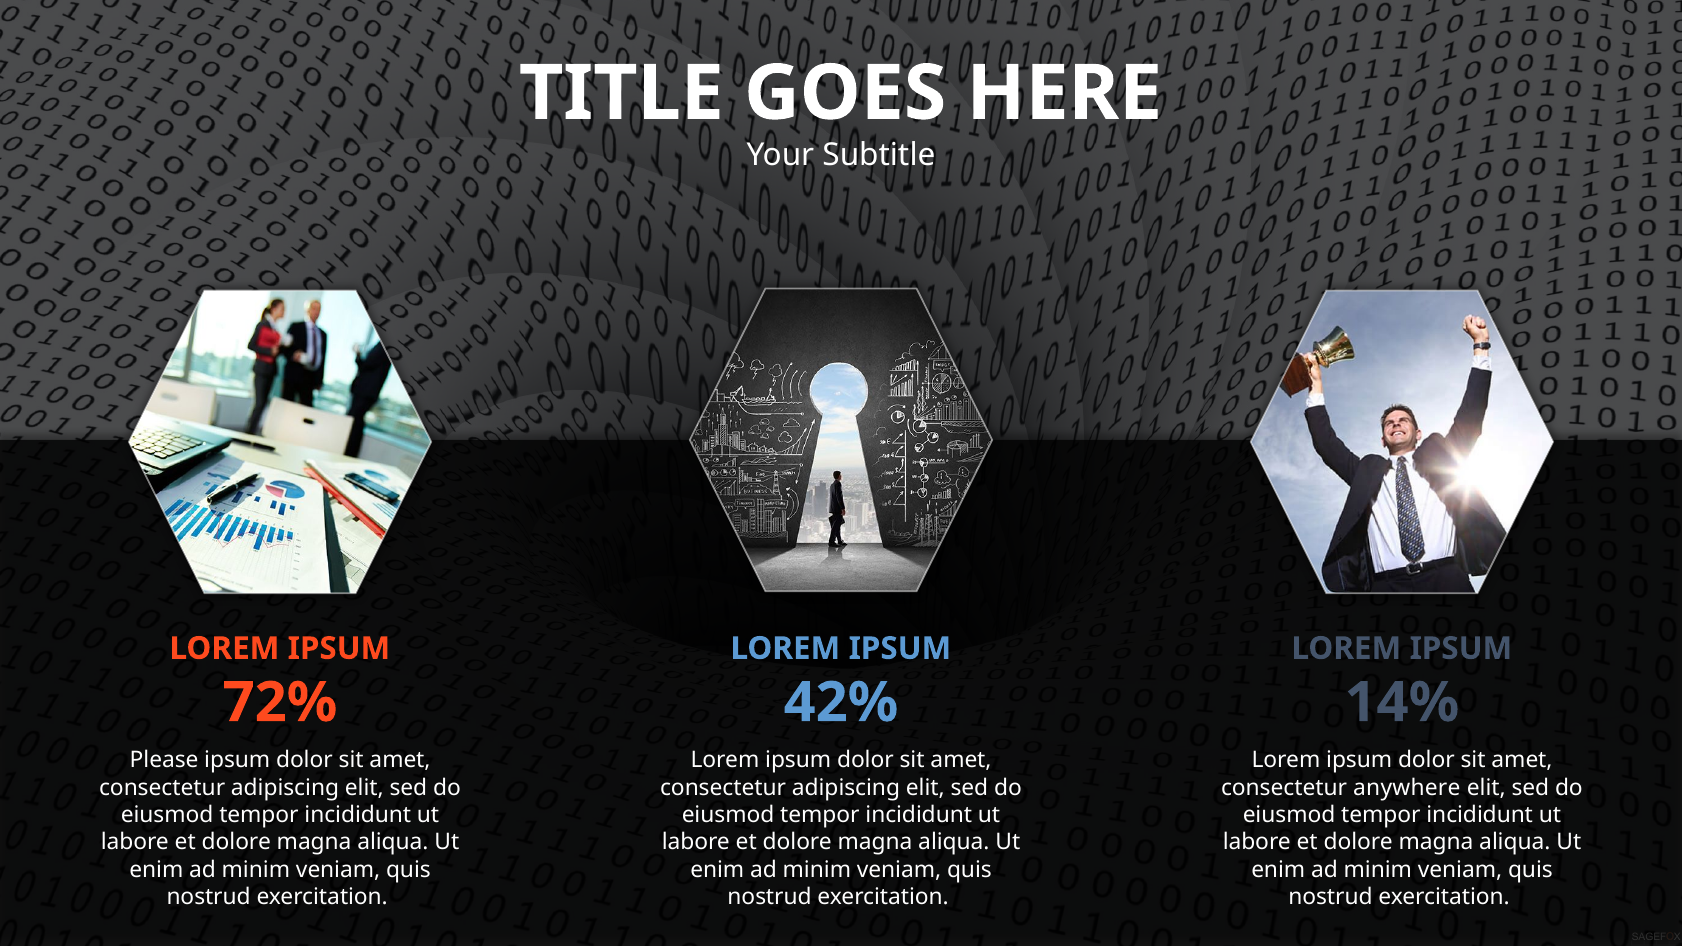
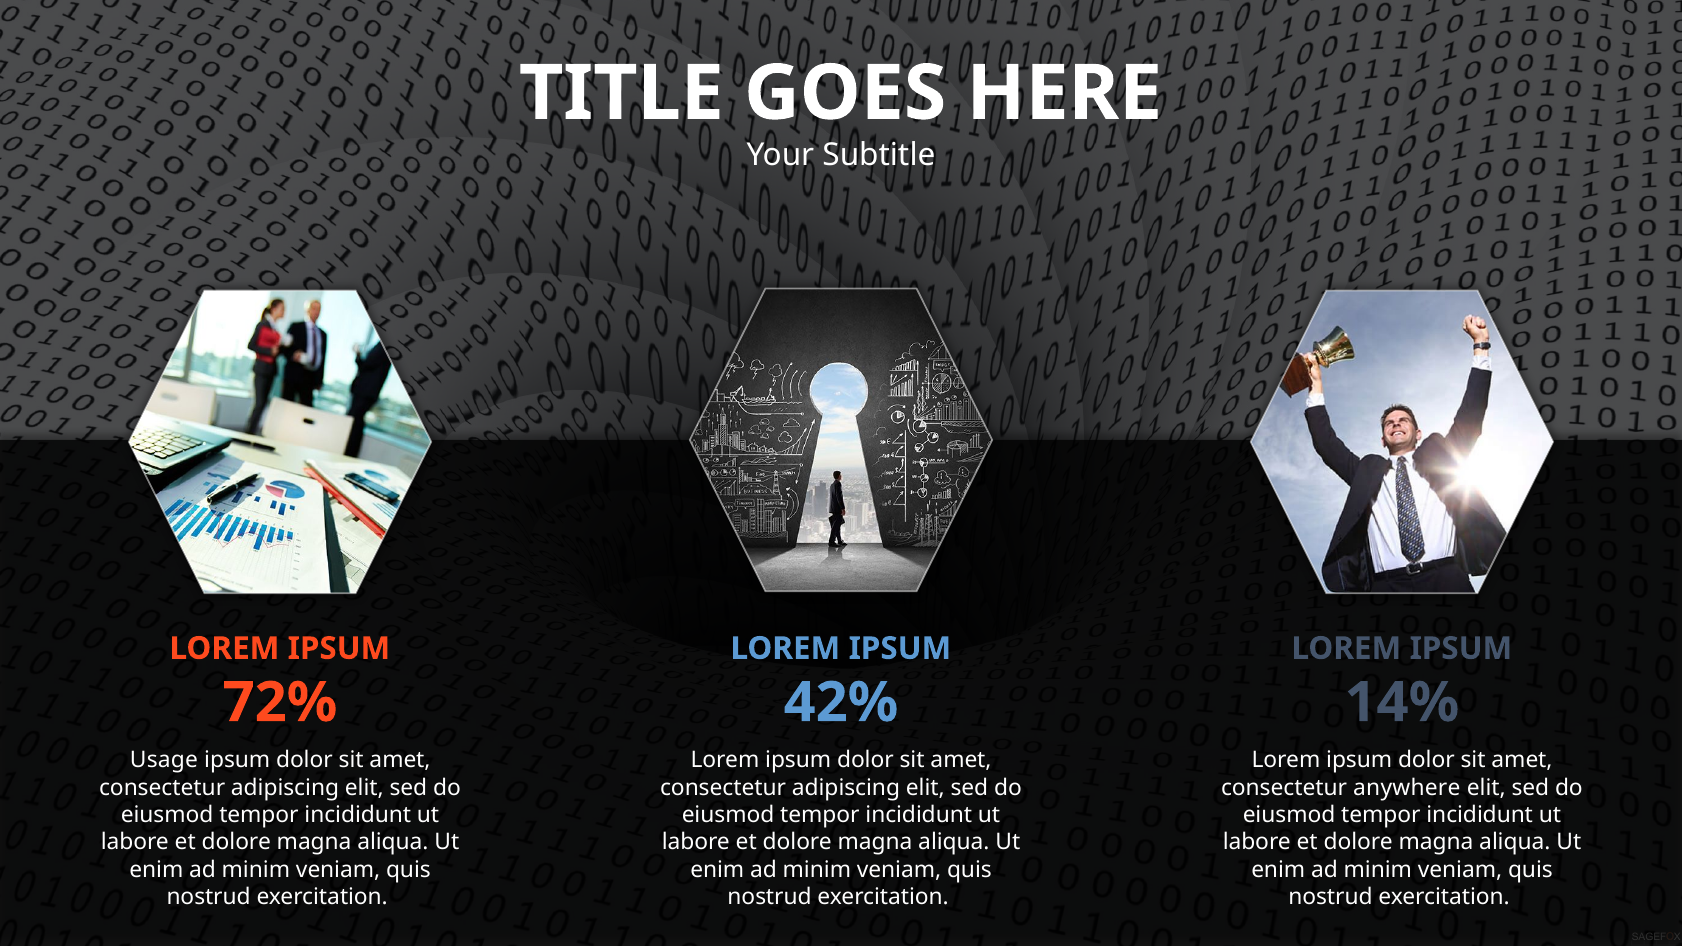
Please: Please -> Usage
